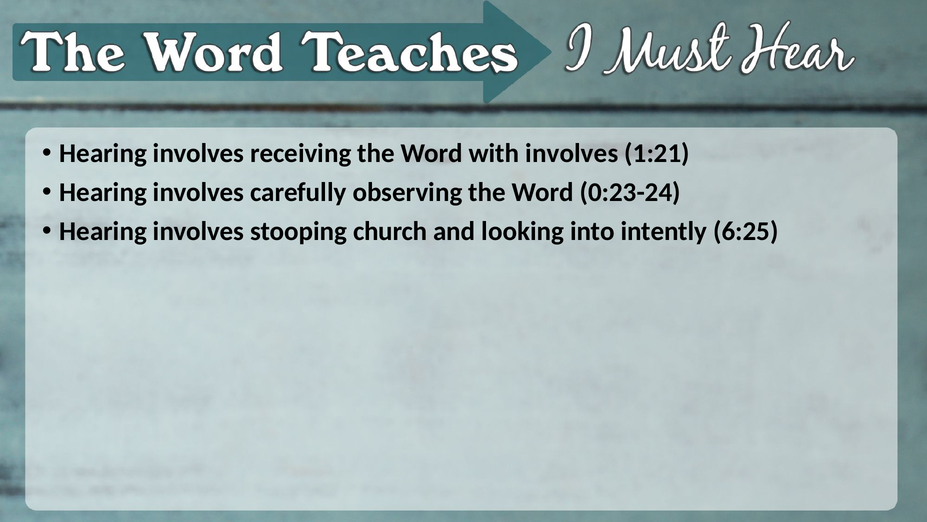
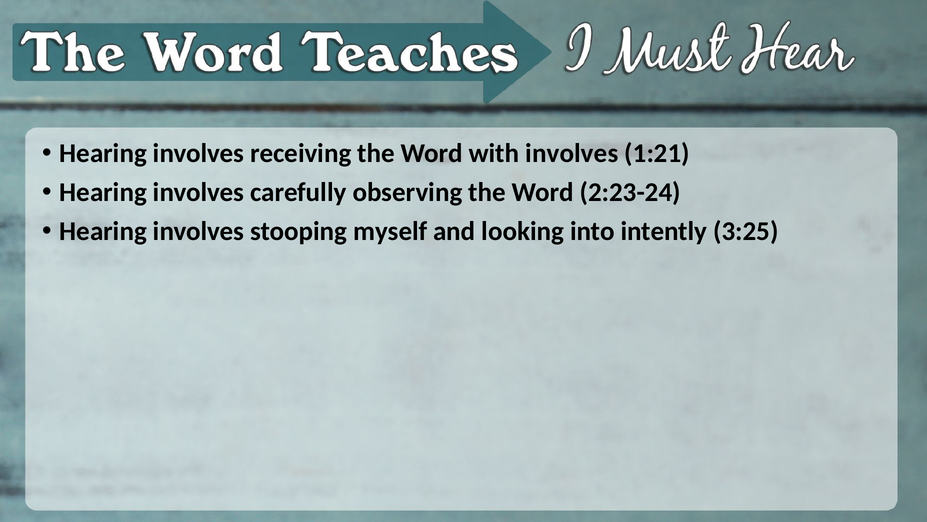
0:23-24: 0:23-24 -> 2:23-24
church: church -> myself
6:25: 6:25 -> 3:25
